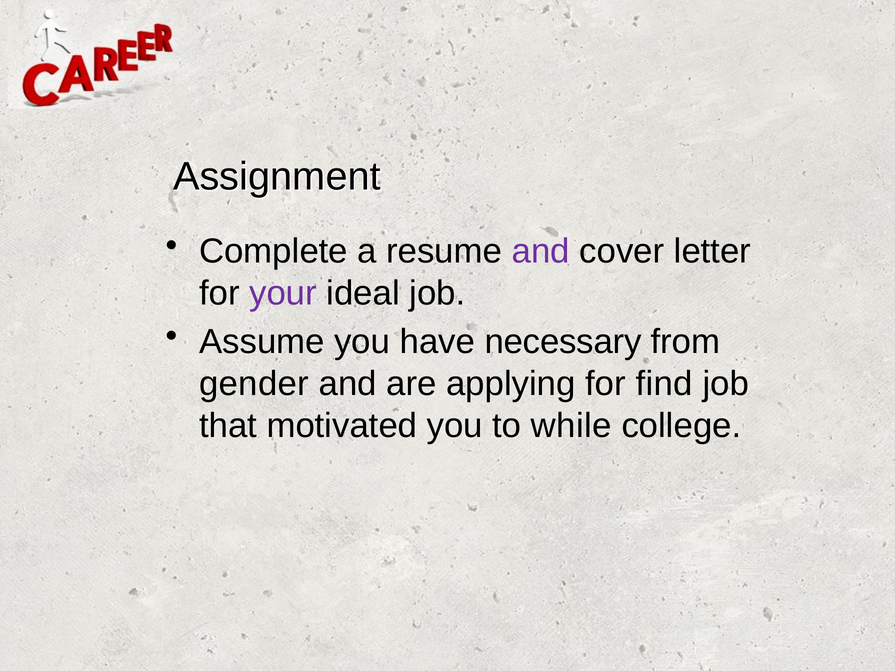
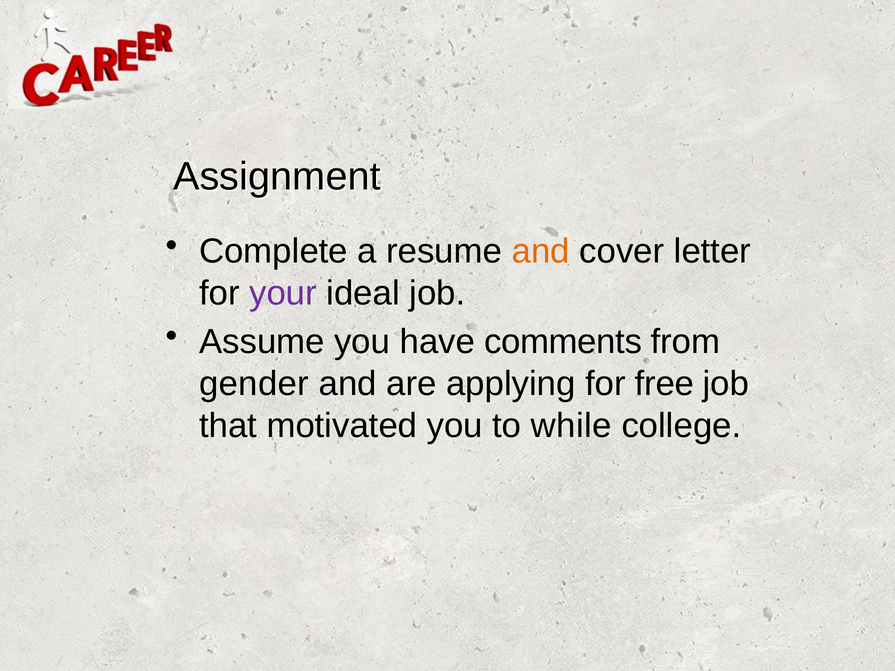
and at (541, 252) colour: purple -> orange
necessary: necessary -> comments
find: find -> free
